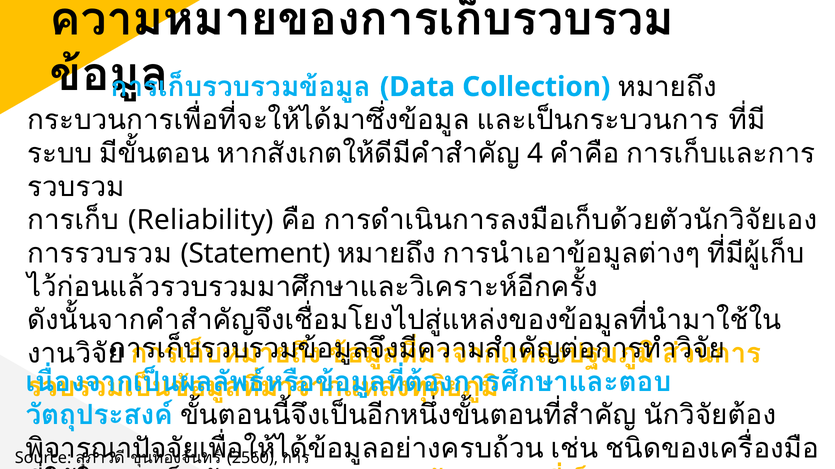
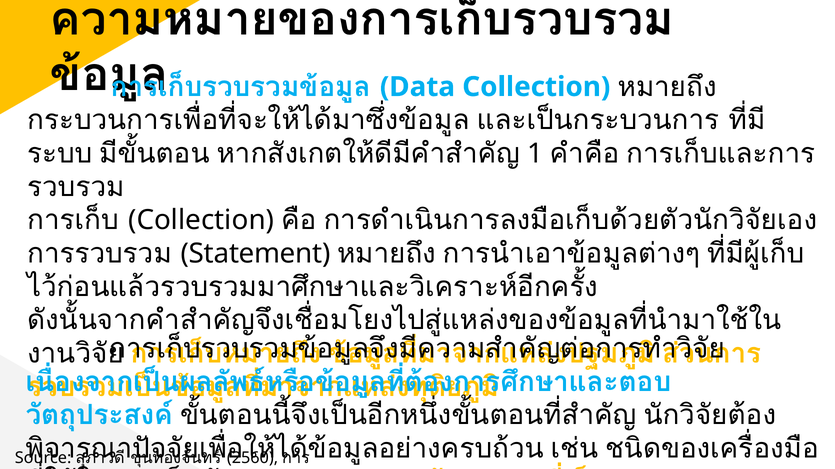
4: 4 -> 1
Reliability at (201, 221): Reliability -> Collection
